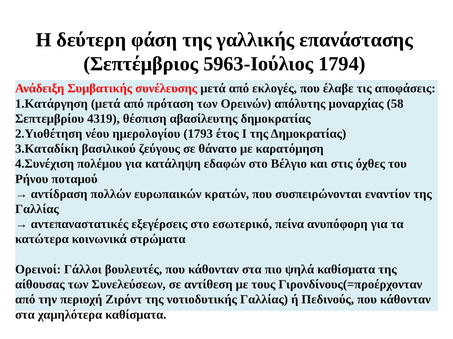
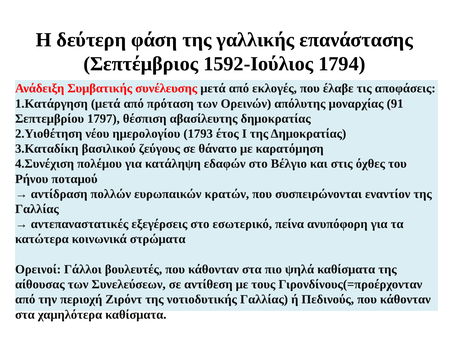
5963-Ιούλιος: 5963-Ιούλιος -> 1592-Ιούλιος
58: 58 -> 91
4319: 4319 -> 1797
